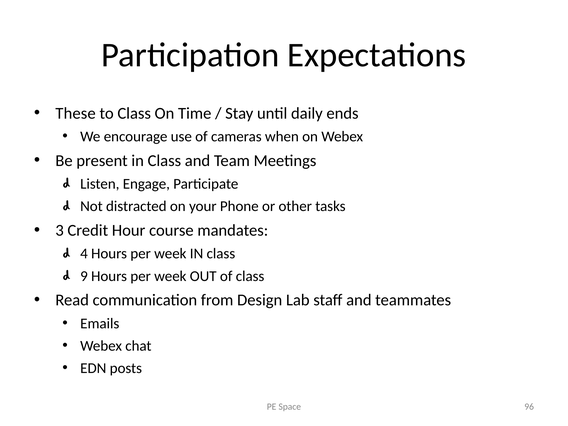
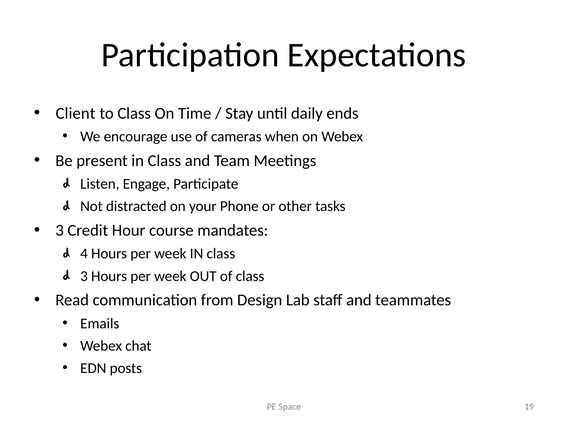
These: These -> Client
9 at (84, 276): 9 -> 3
96: 96 -> 19
